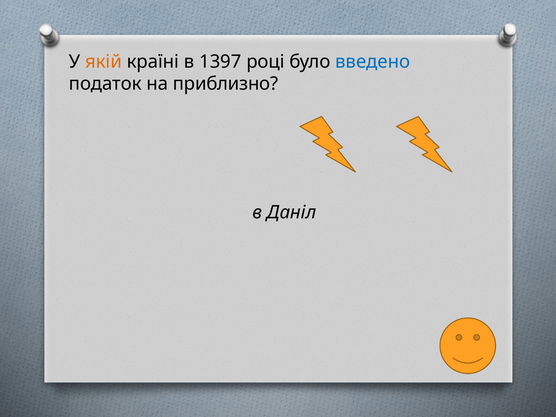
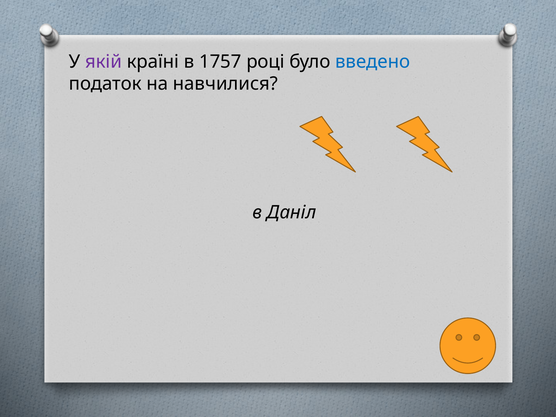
якій colour: orange -> purple
1397: 1397 -> 1757
приблизно: приблизно -> навчилися
